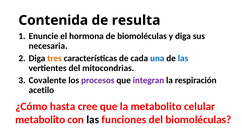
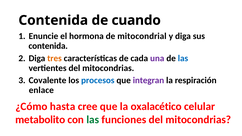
resulta: resulta -> cuando
de biomoléculas: biomoléculas -> mitocondrial
necesaria at (48, 46): necesaria -> contenida
una colour: blue -> purple
procesos colour: purple -> blue
acetilo: acetilo -> enlace
la metabolito: metabolito -> oxalacético
las at (93, 120) colour: black -> green
funciones del biomoléculas: biomoléculas -> mitocondrias
